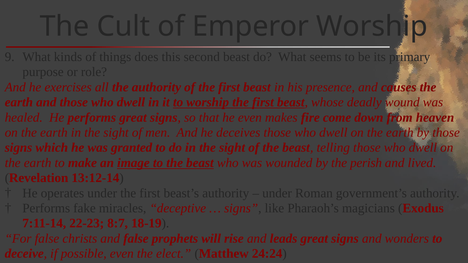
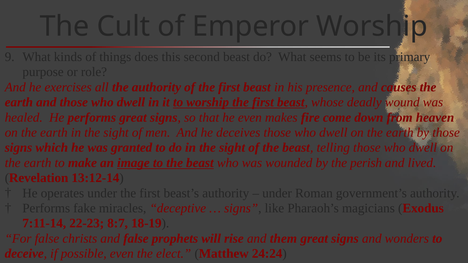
leads: leads -> them
